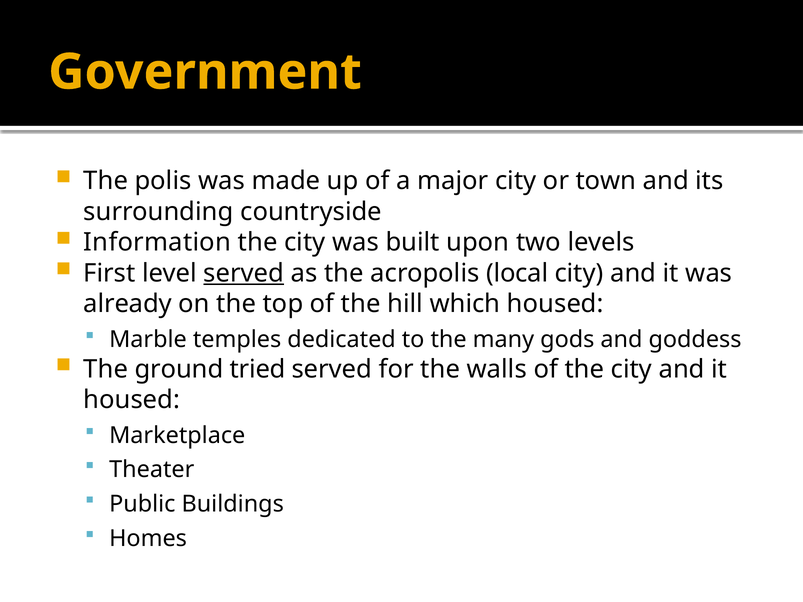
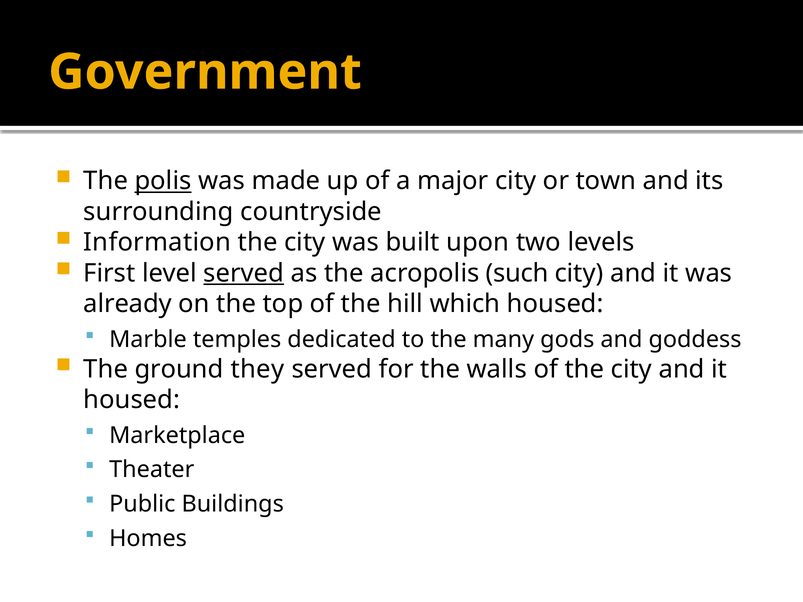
polis underline: none -> present
local: local -> such
tried: tried -> they
